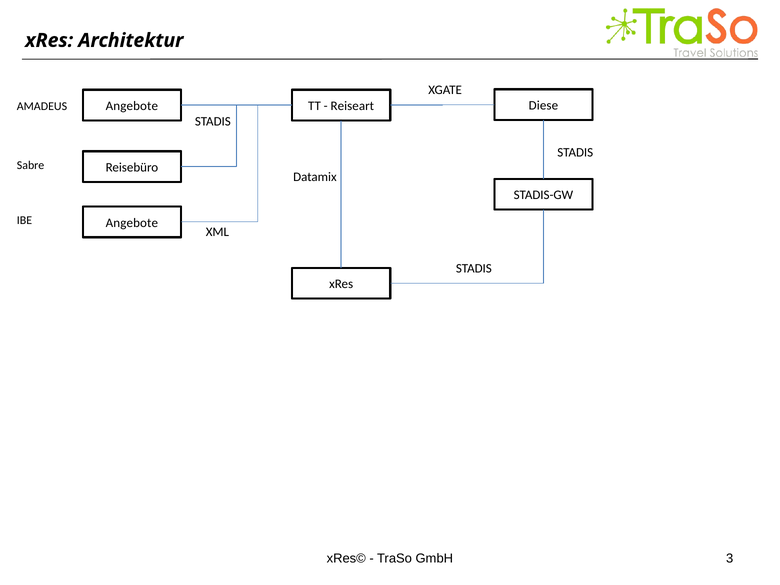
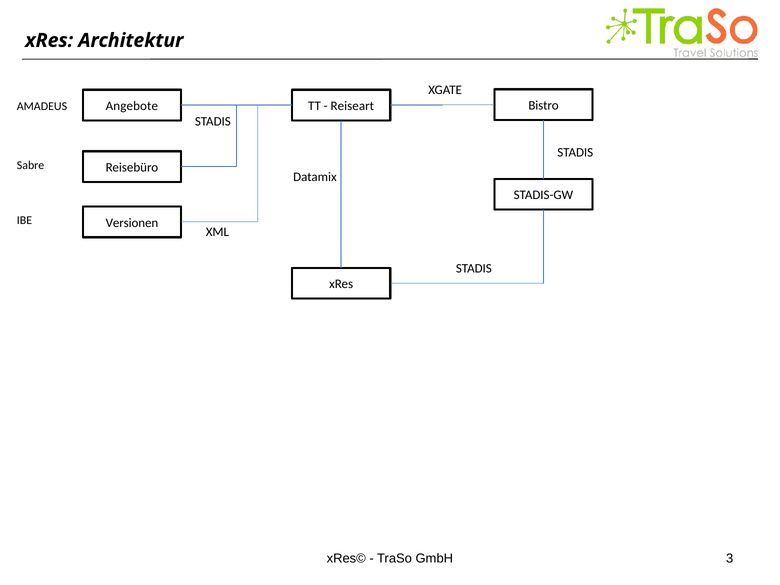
Diese: Diese -> Bistro
Angebote at (132, 223): Angebote -> Versionen
